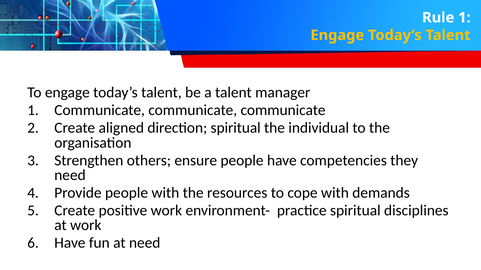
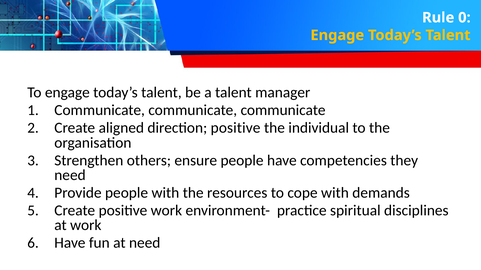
Rule 1: 1 -> 0
direction spiritual: spiritual -> positive
